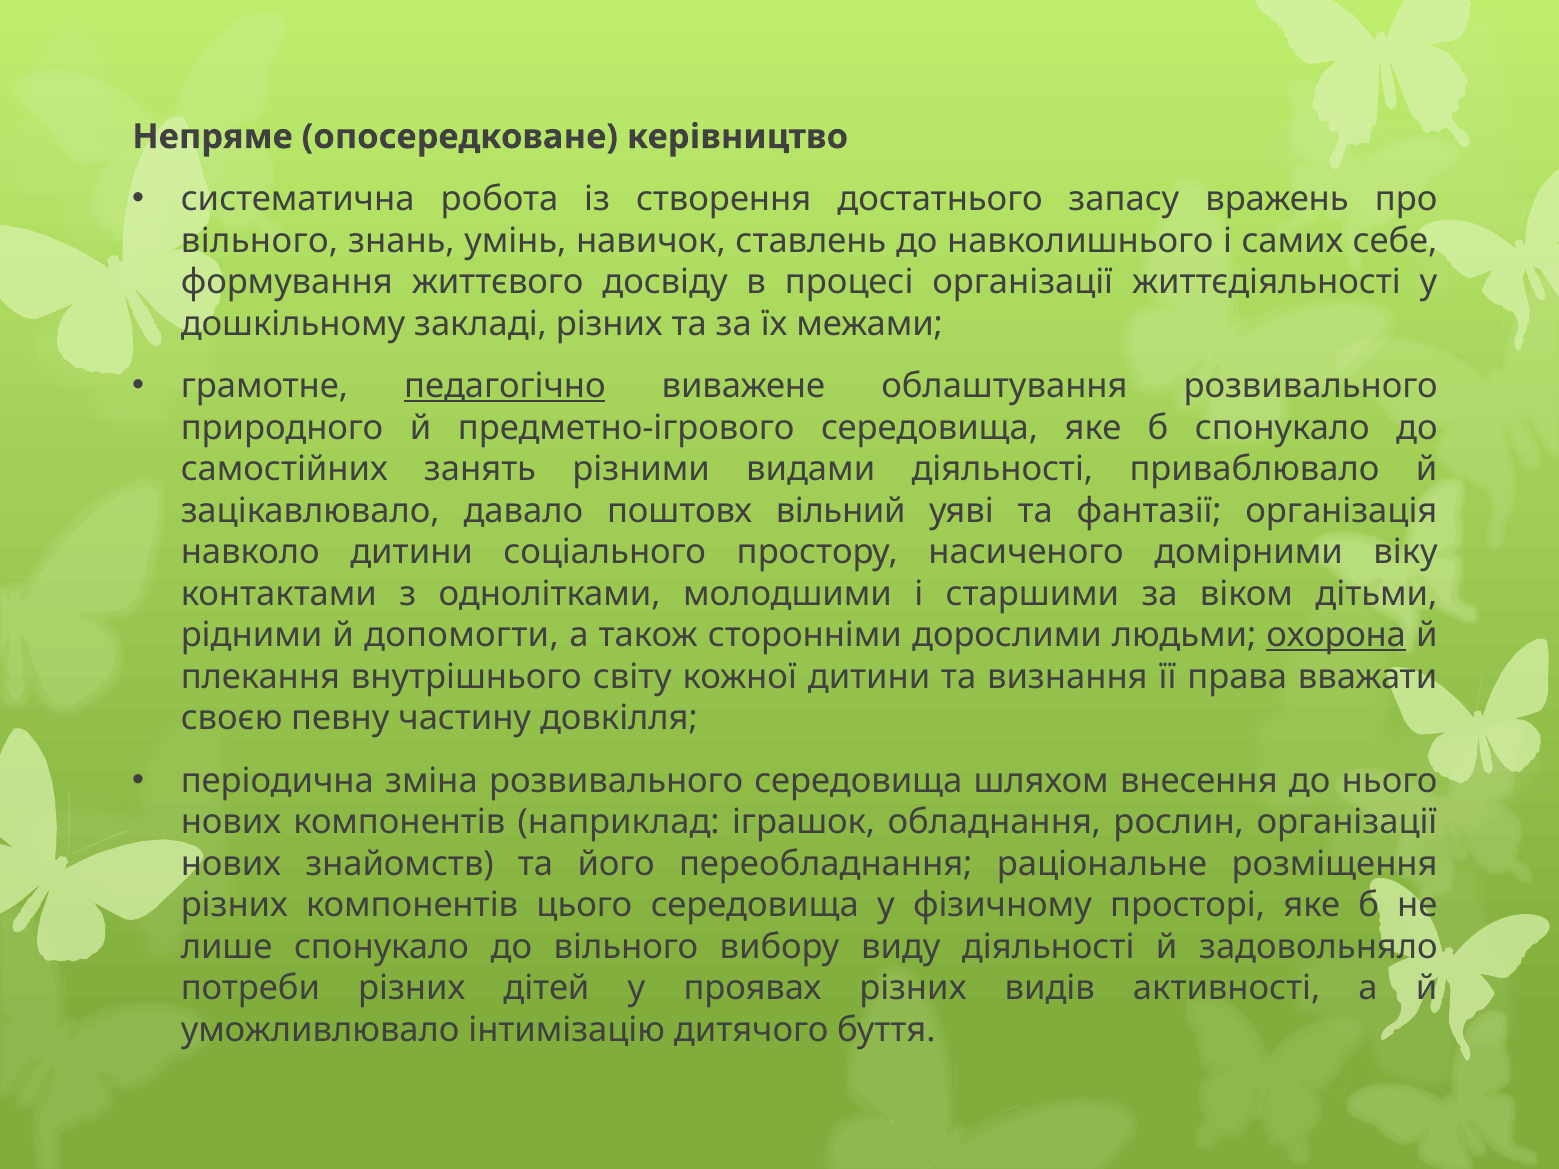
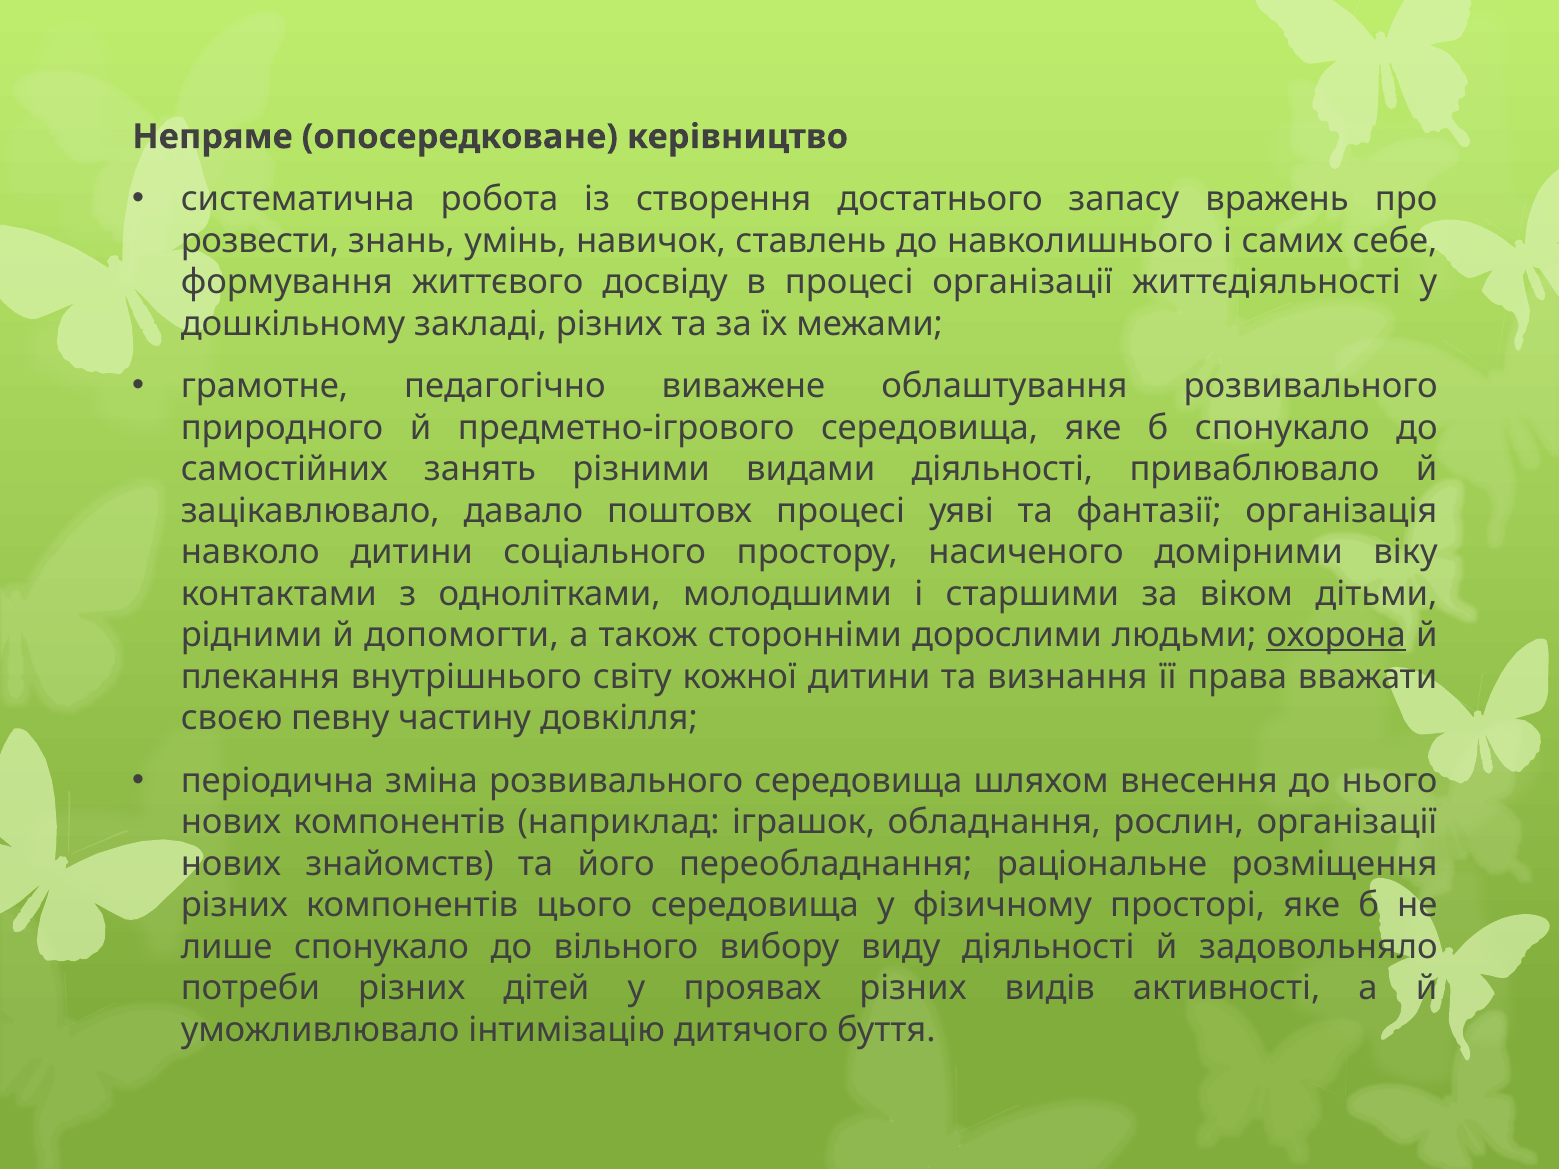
вільного at (260, 241): вільного -> розвести
педагогічно underline: present -> none
поштовх вільний: вільний -> процесі
